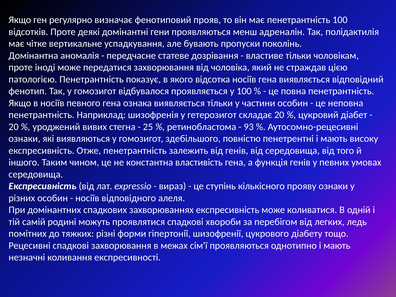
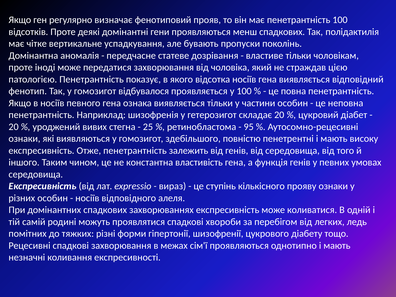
менш адреналін: адреналін -> спадкових
93: 93 -> 95
